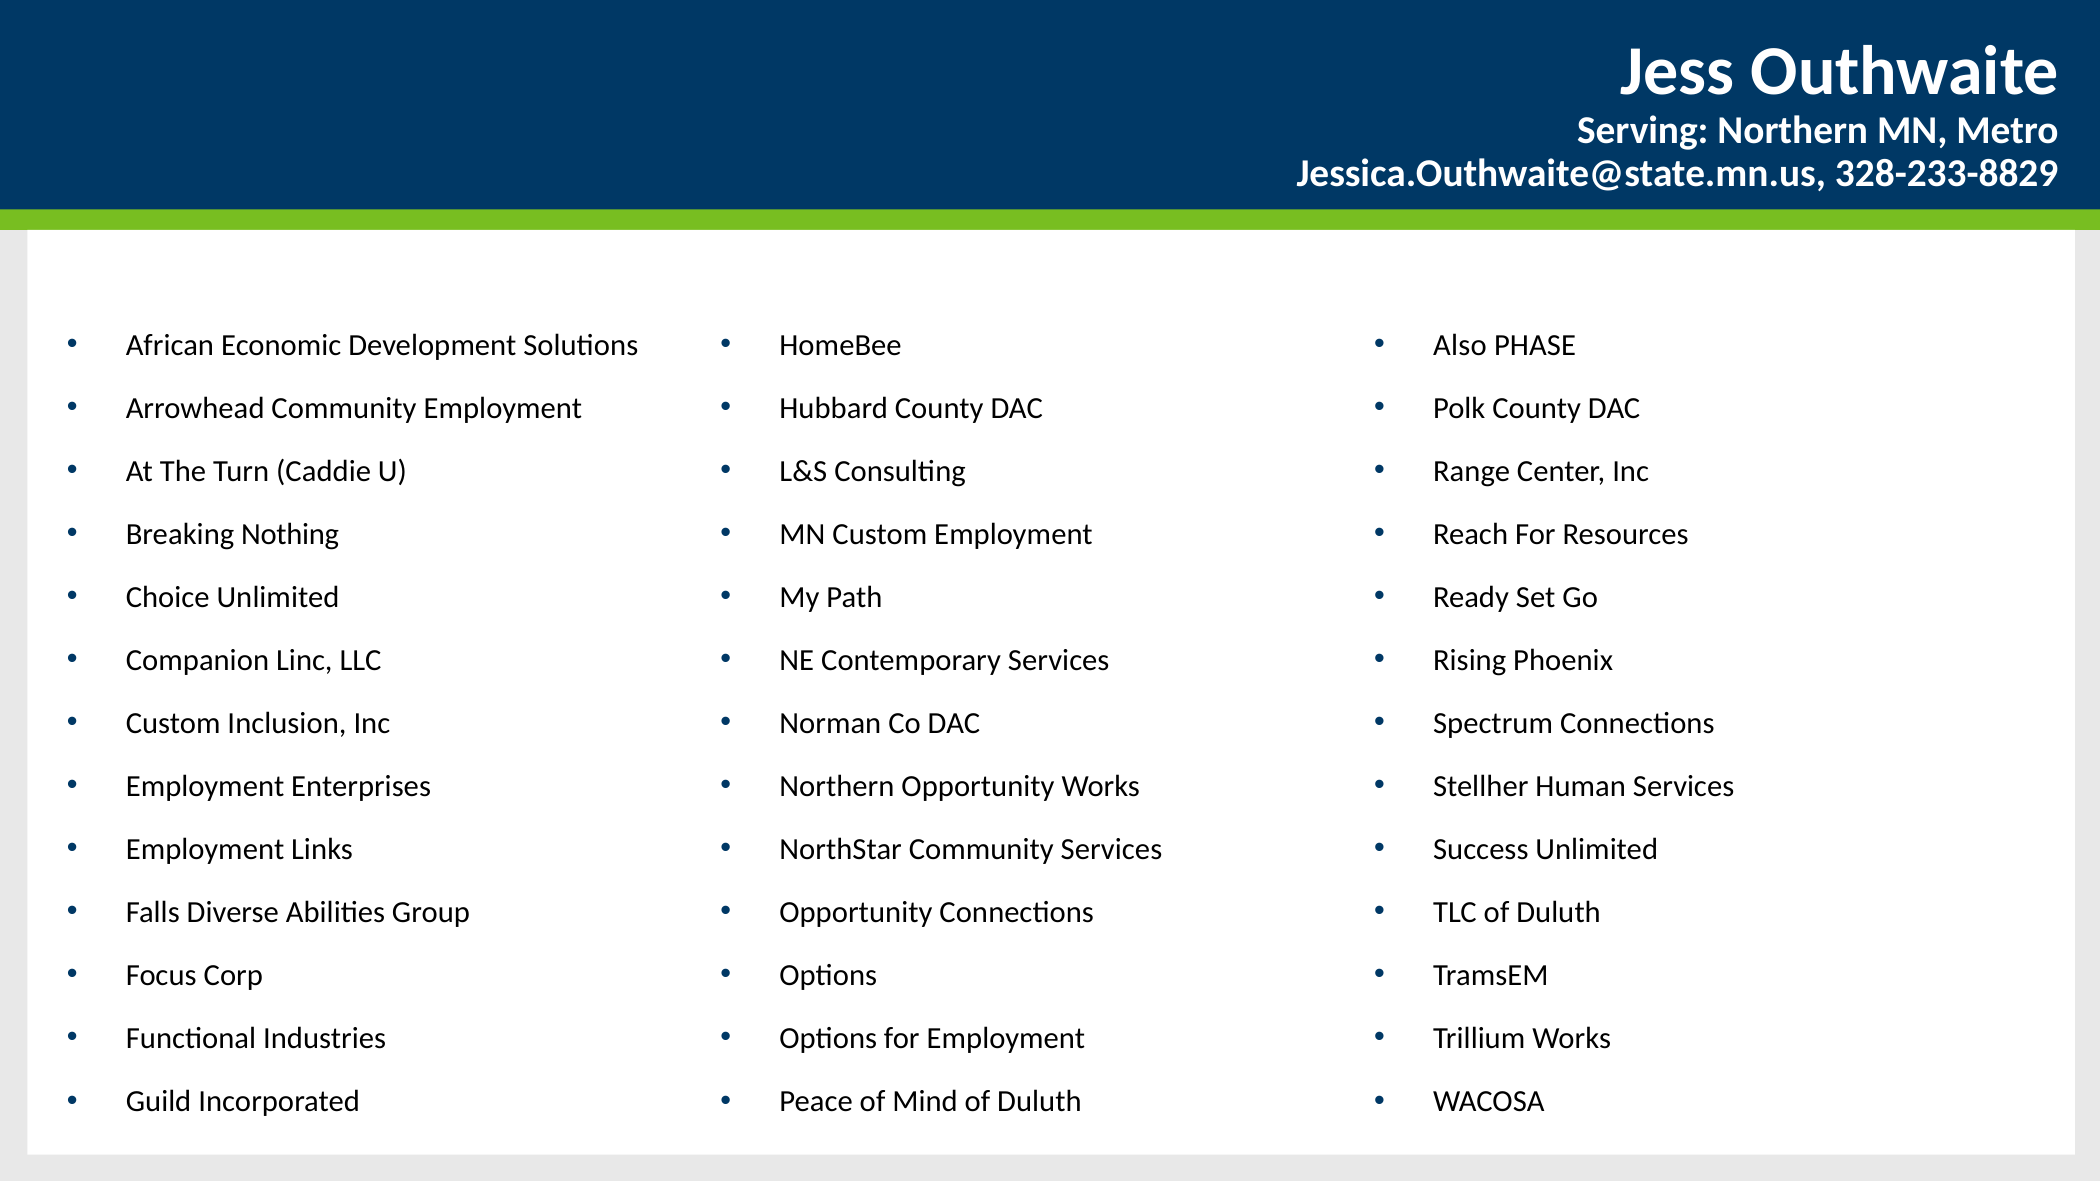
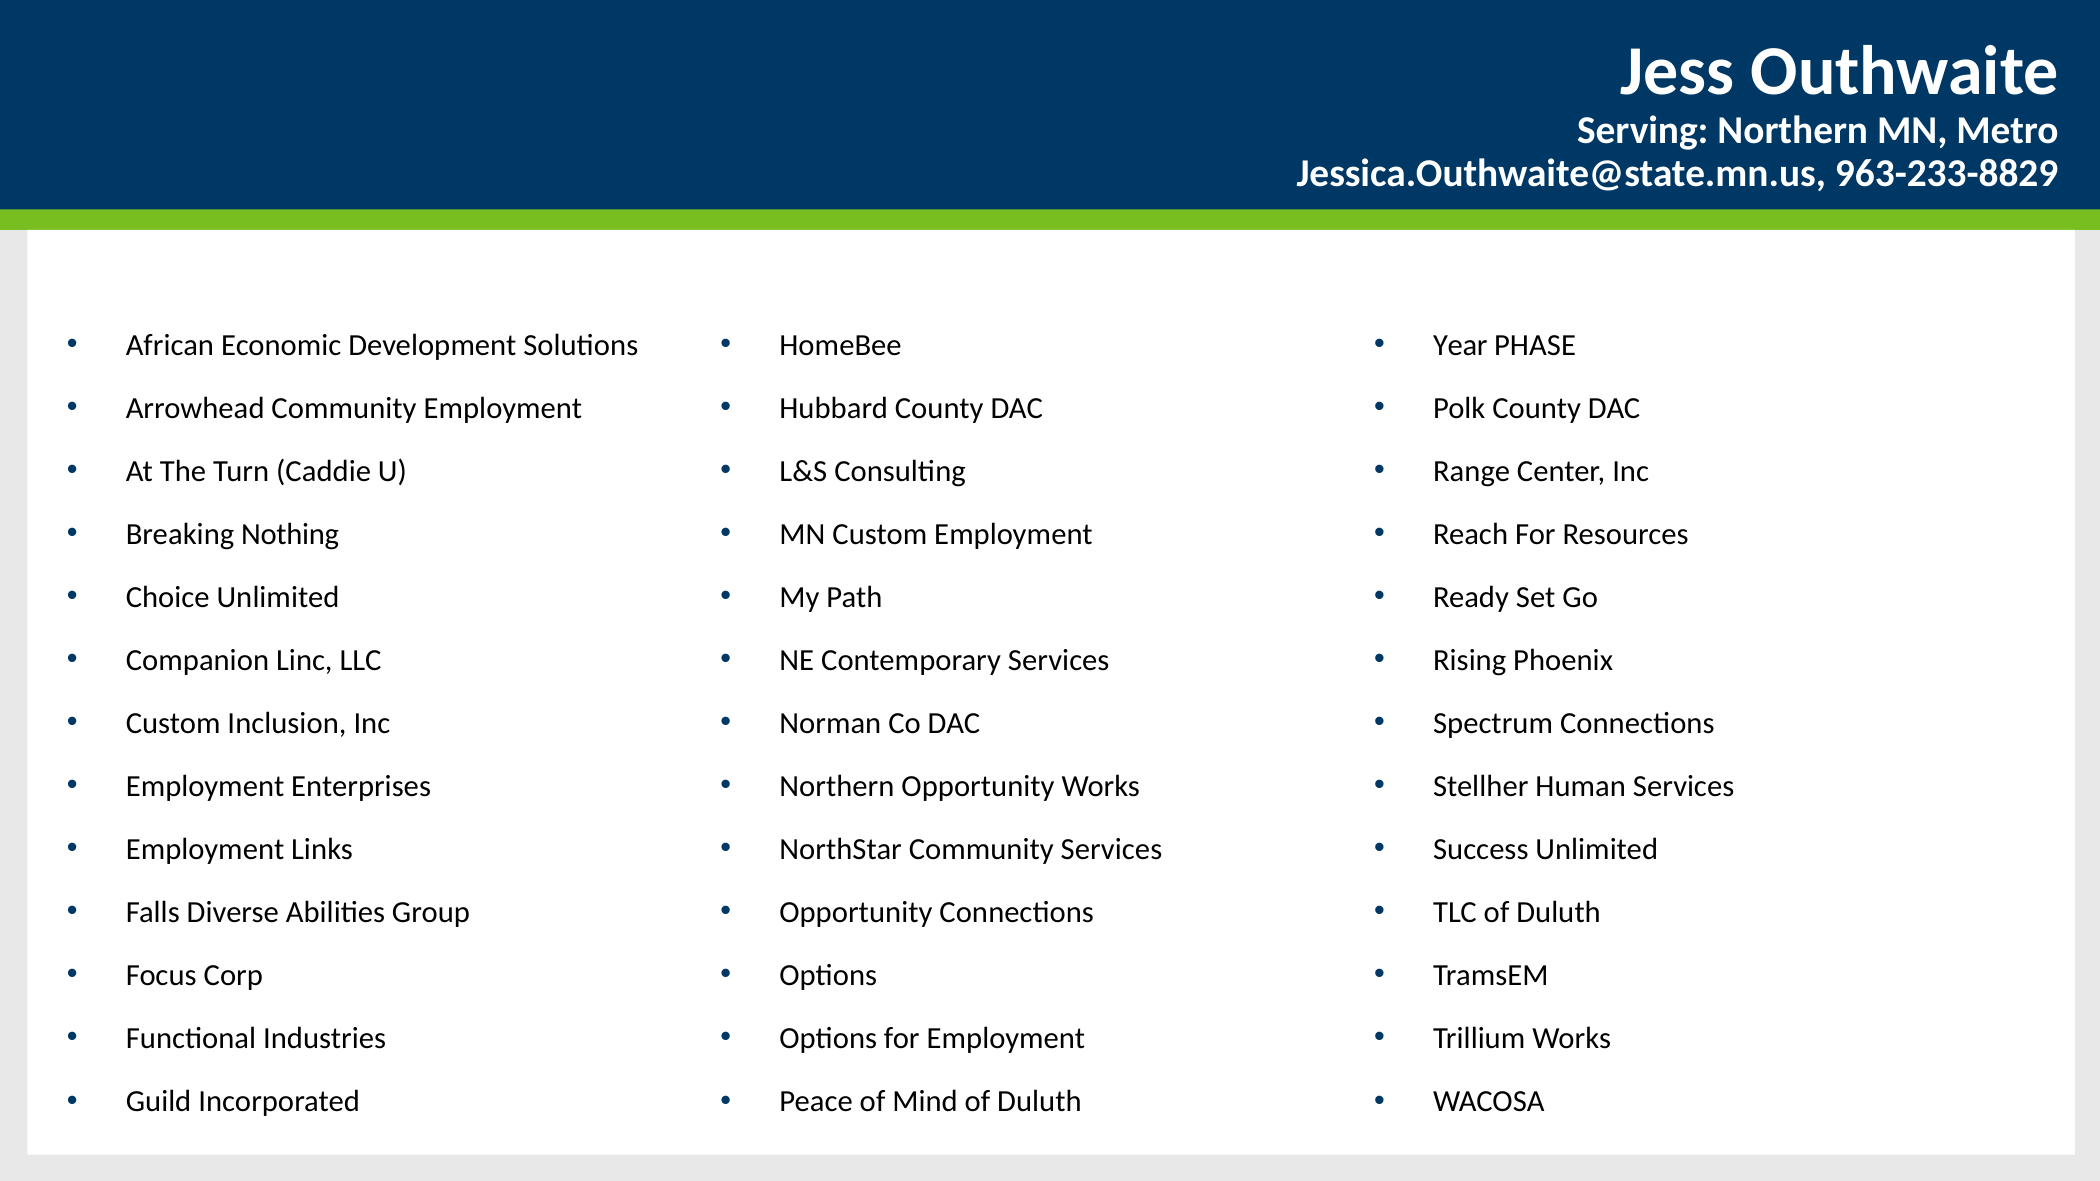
328-233-8829: 328-233-8829 -> 963-233-8829
Also: Also -> Year
